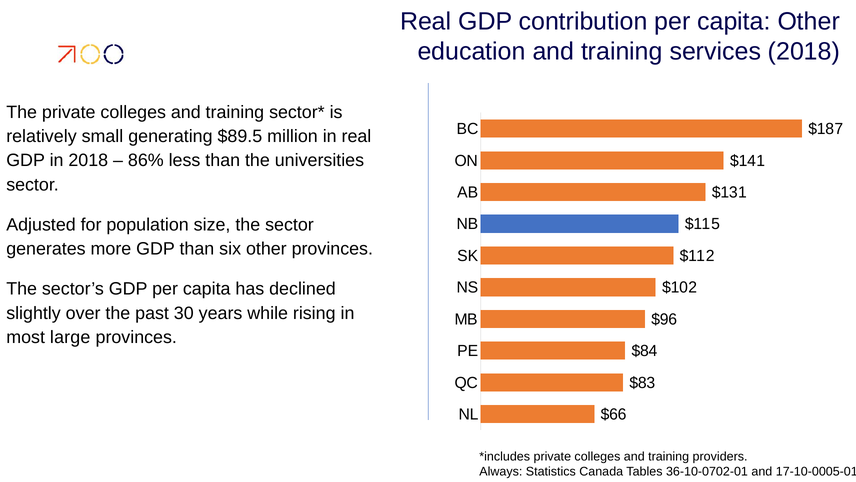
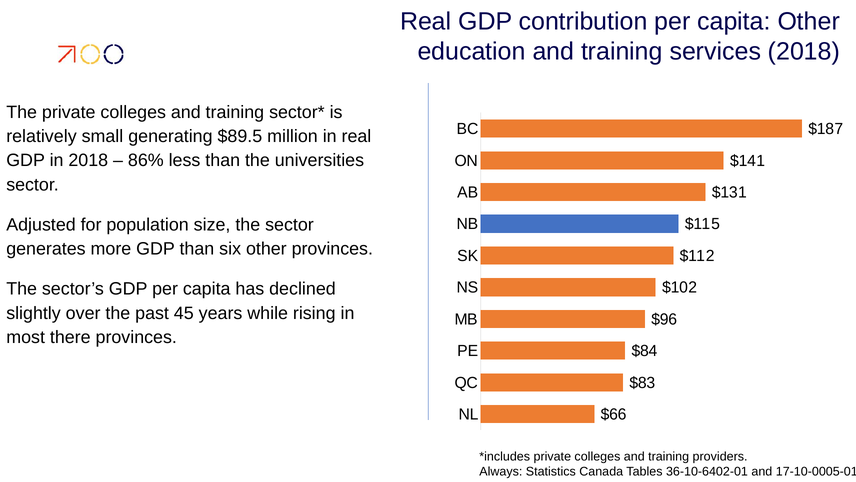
30: 30 -> 45
large: large -> there
36-10-0702-01: 36-10-0702-01 -> 36-10-6402-01
